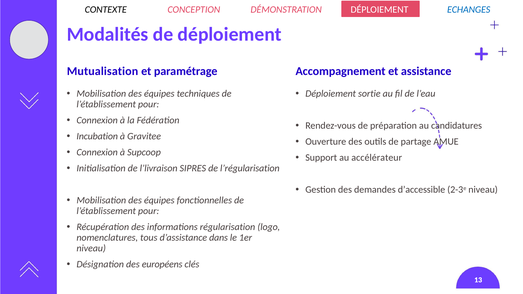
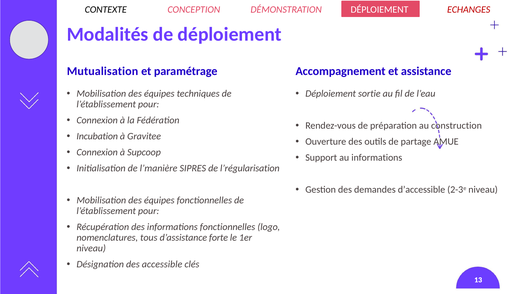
ECHANGES colour: blue -> red
candidatures: candidatures -> construction
au accélérateur: accélérateur -> informations
l’livraison: l’livraison -> l’manière
informations régularisation: régularisation -> fonctionnelles
dans: dans -> forte
européens: européens -> accessible
